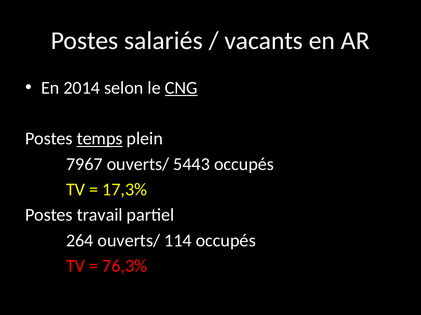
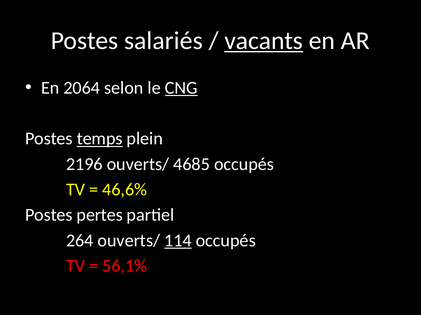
vacants underline: none -> present
2014: 2014 -> 2064
7967: 7967 -> 2196
5443: 5443 -> 4685
17,3%: 17,3% -> 46,6%
travail: travail -> pertes
114 underline: none -> present
76,3%: 76,3% -> 56,1%
